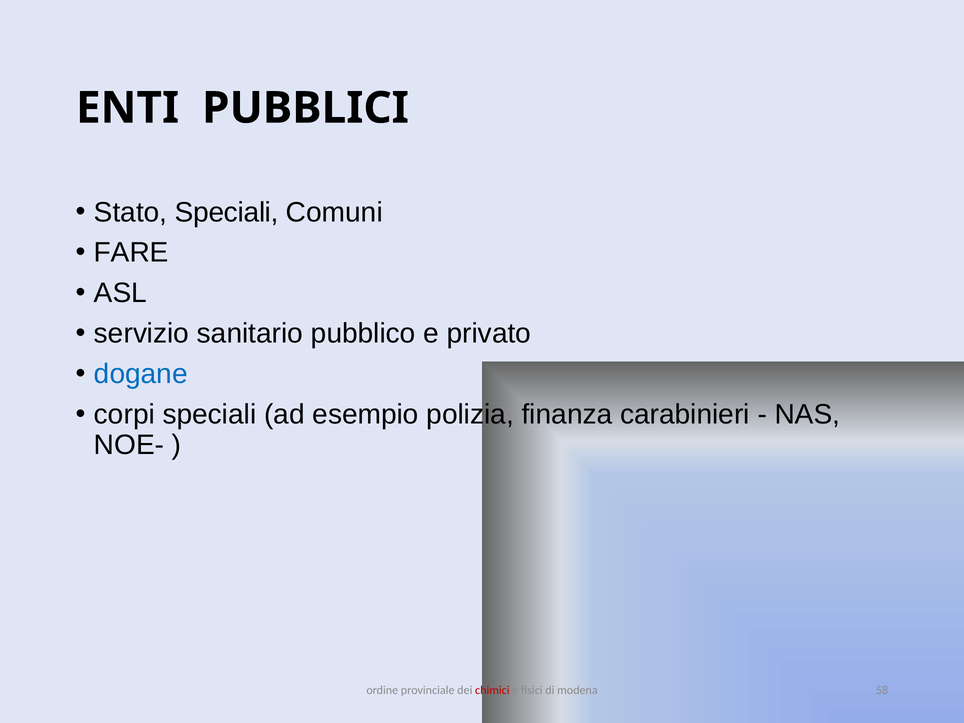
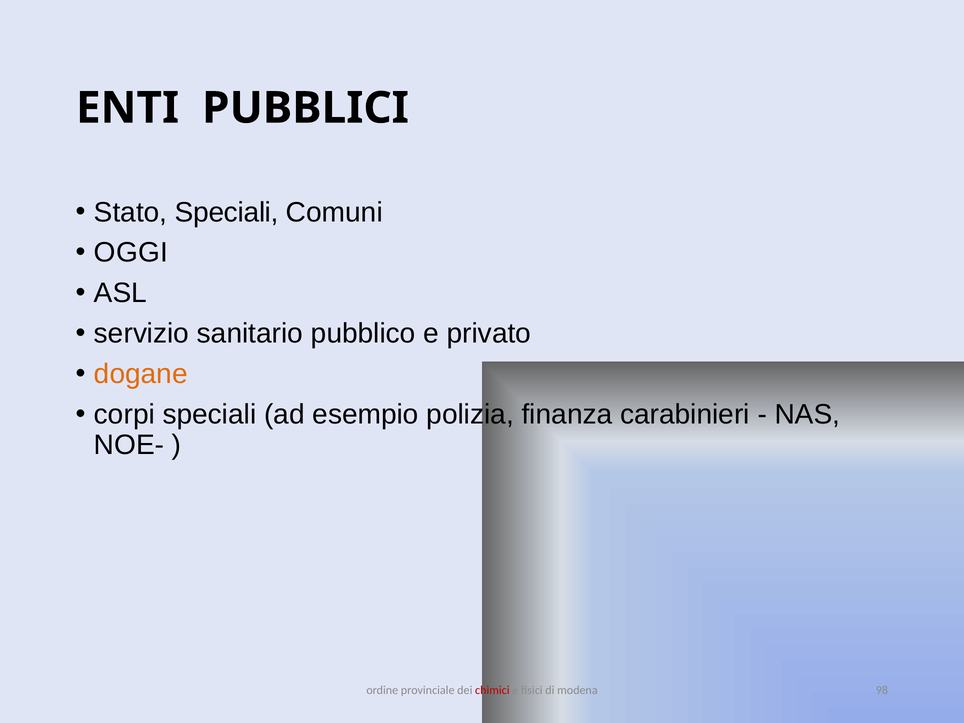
FARE: FARE -> OGGI
dogane colour: blue -> orange
58: 58 -> 98
